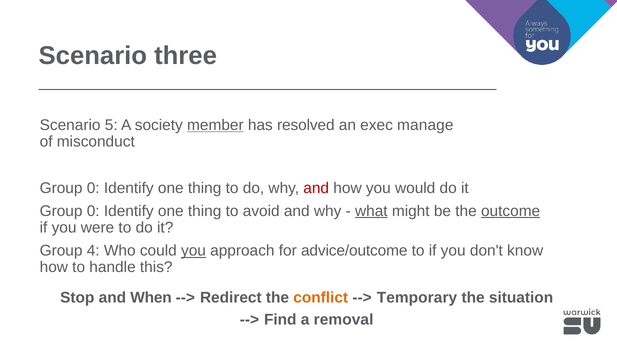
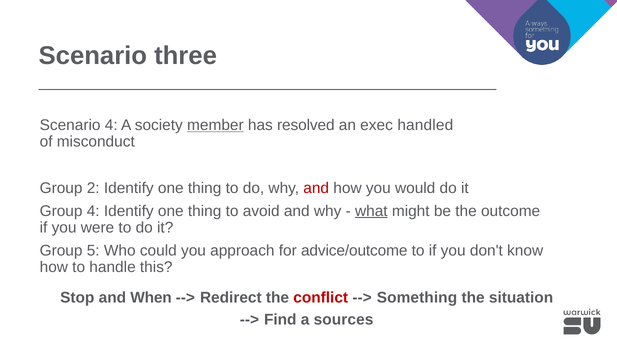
Scenario 5: 5 -> 4
manage: manage -> handled
0 at (93, 188): 0 -> 2
0 at (93, 211): 0 -> 4
outcome underline: present -> none
4: 4 -> 5
you at (194, 251) underline: present -> none
conflict colour: orange -> red
Temporary: Temporary -> Something
removal: removal -> sources
